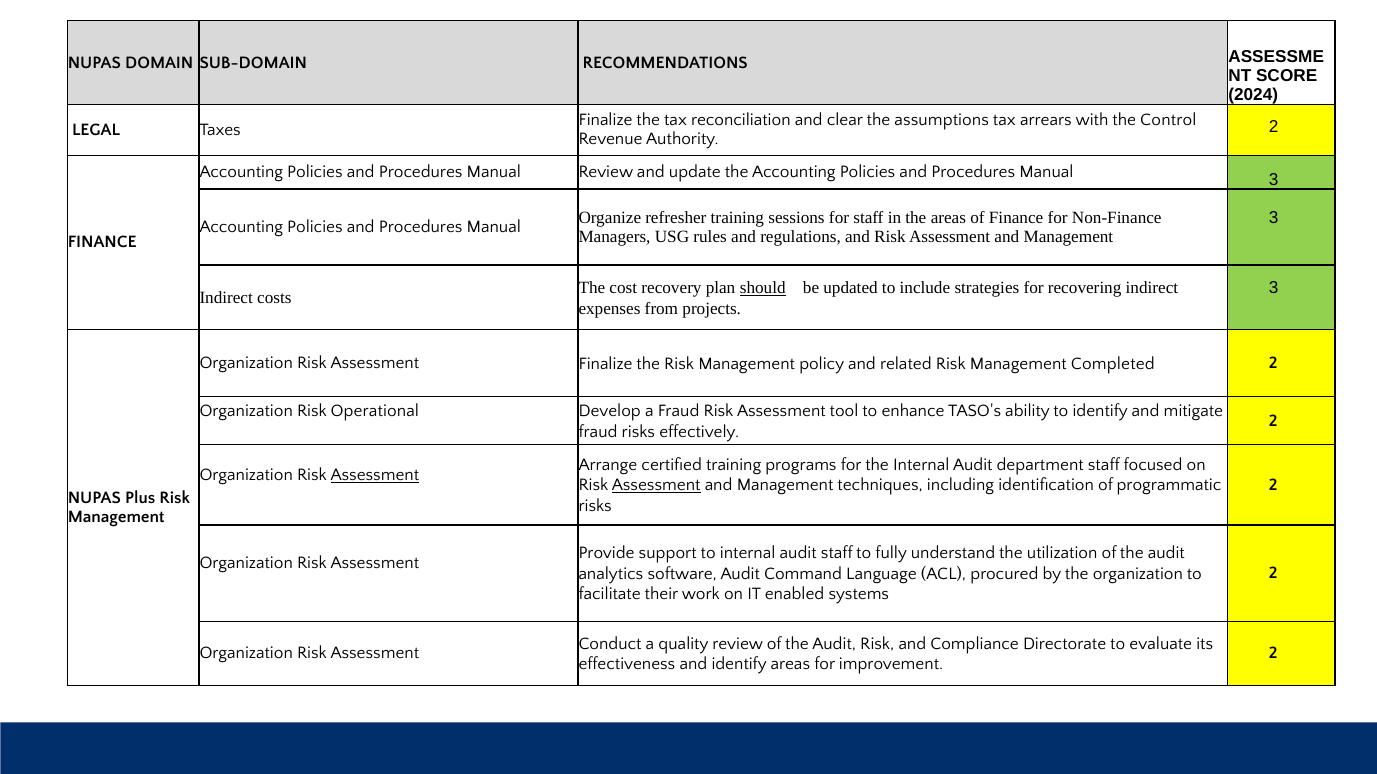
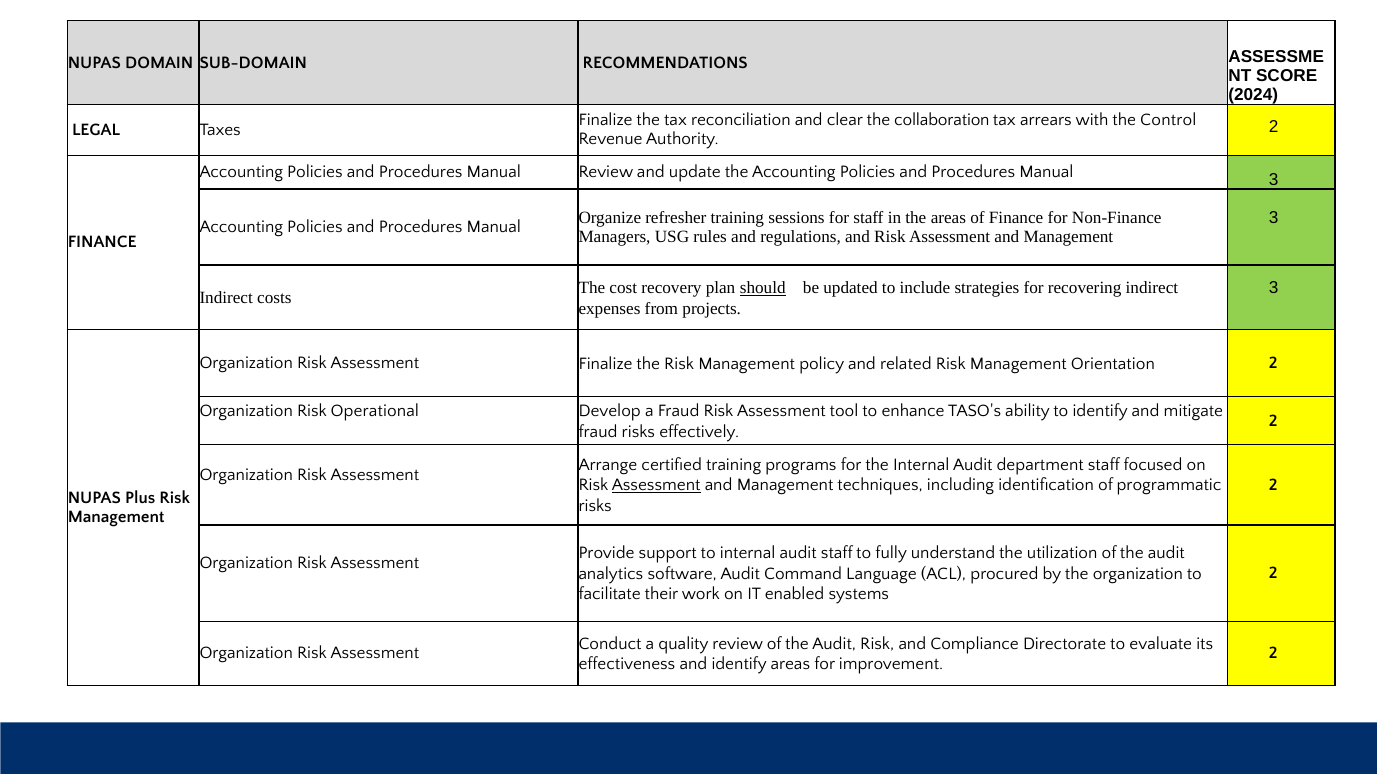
assumptions: assumptions -> collaboration
Completed: Completed -> Orientation
Assessment at (375, 475) underline: present -> none
